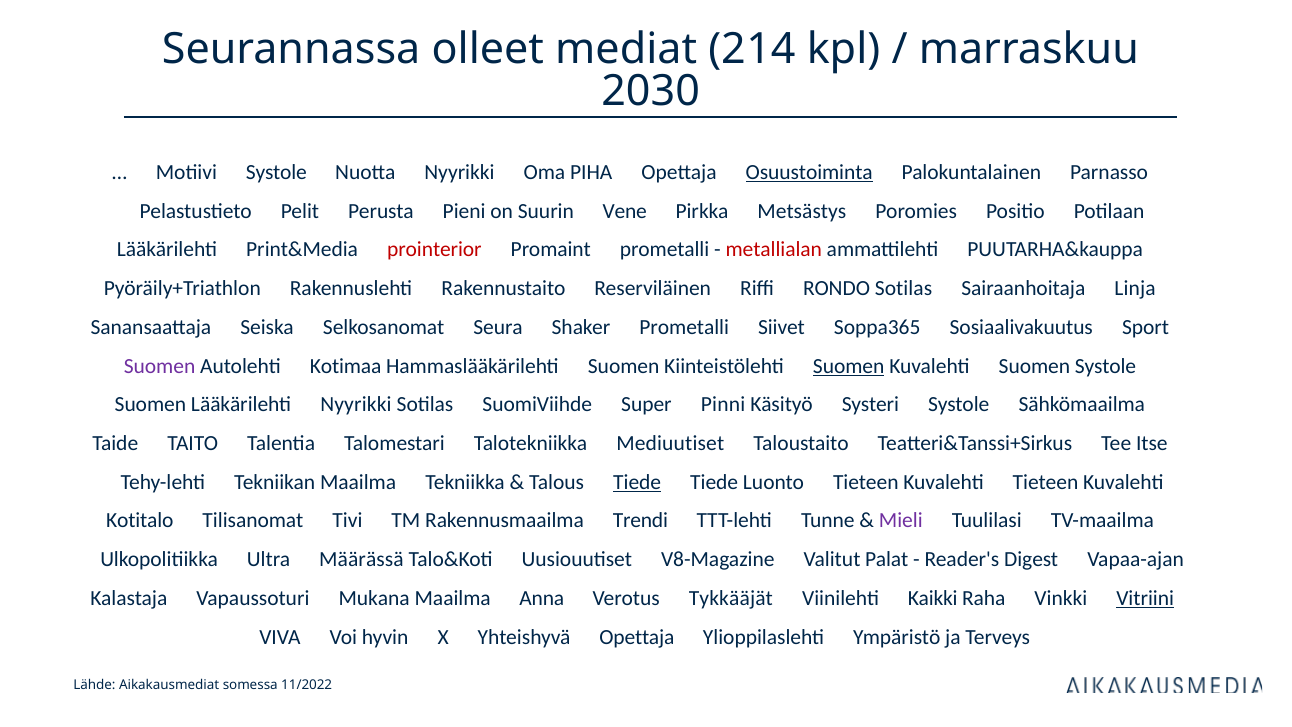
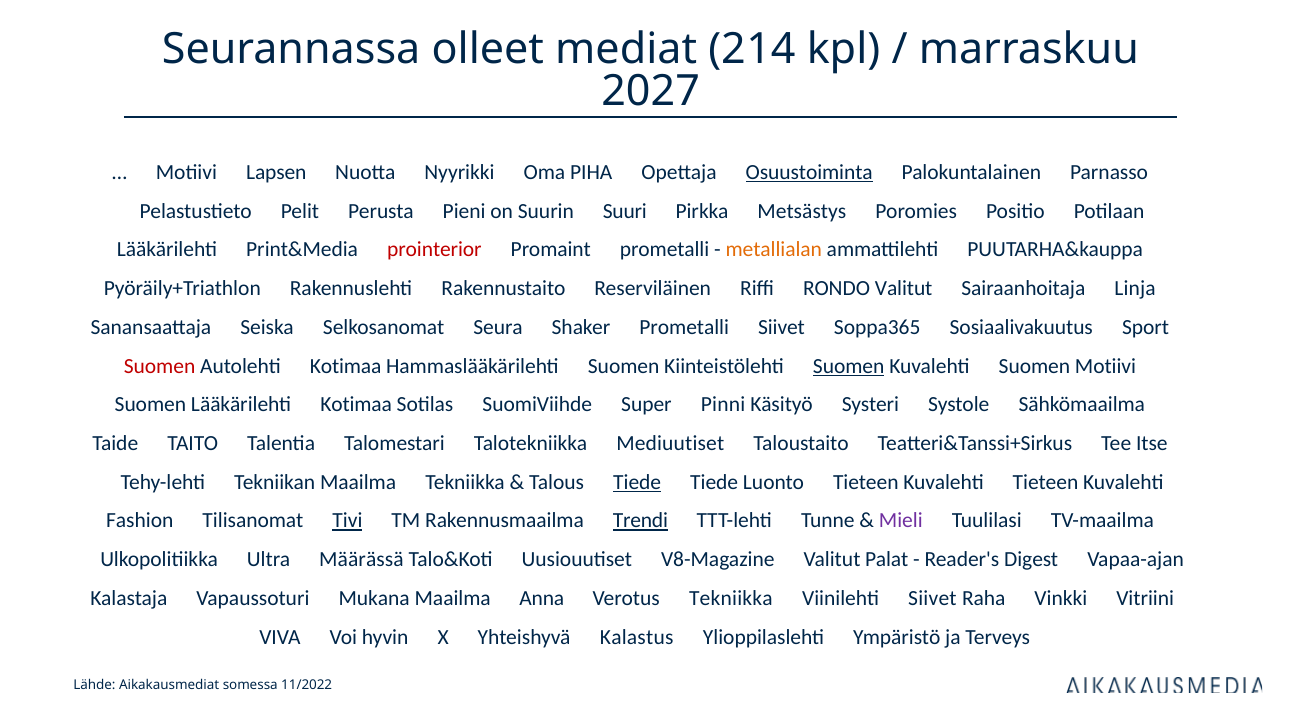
2030: 2030 -> 2027
Motiivi Systole: Systole -> Lapsen
Vene: Vene -> Suuri
metallialan colour: red -> orange
RONDO Sotilas: Sotilas -> Valitut
Suomen at (160, 366) colour: purple -> red
Suomen Systole: Systole -> Motiivi
Lääkärilehti Nyyrikki: Nyyrikki -> Kotimaa
Kotitalo: Kotitalo -> Fashion
Tivi underline: none -> present
Trendi underline: none -> present
Verotus Tykkääjät: Tykkääjät -> Tekniikka
Viinilehti Kaikki: Kaikki -> Siivet
Vitriini underline: present -> none
Yhteishyvä Opettaja: Opettaja -> Kalastus
